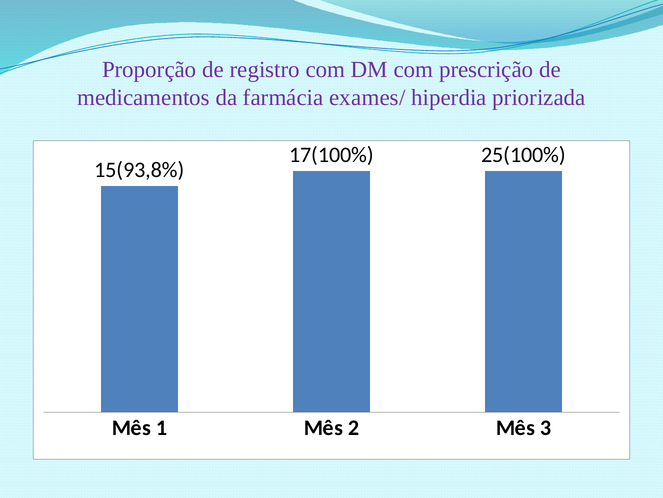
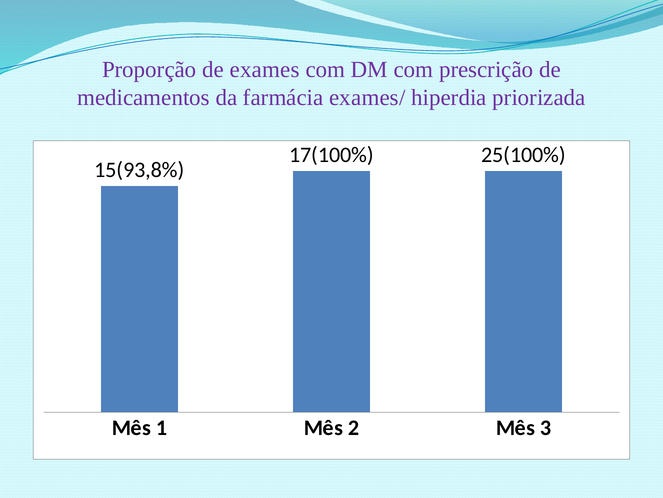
registro: registro -> exames
